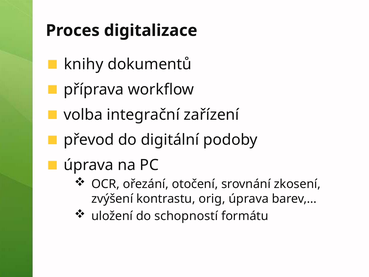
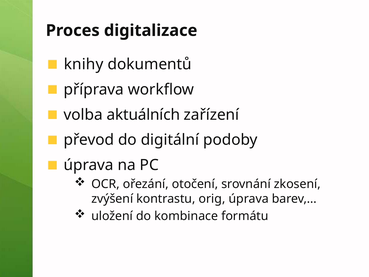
integrační: integrační -> aktuálních
schopností: schopností -> kombinace
